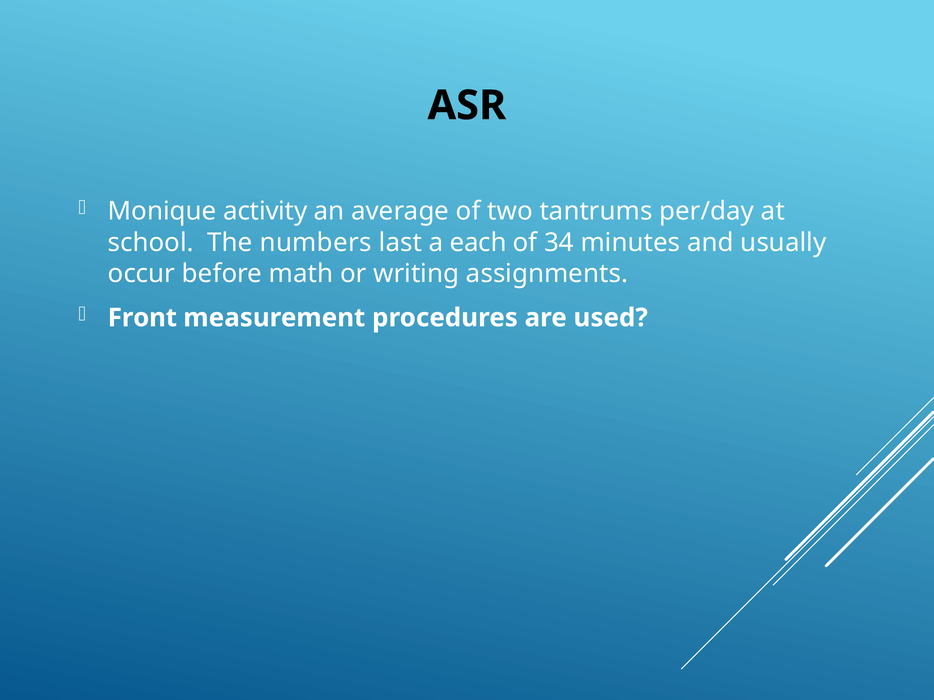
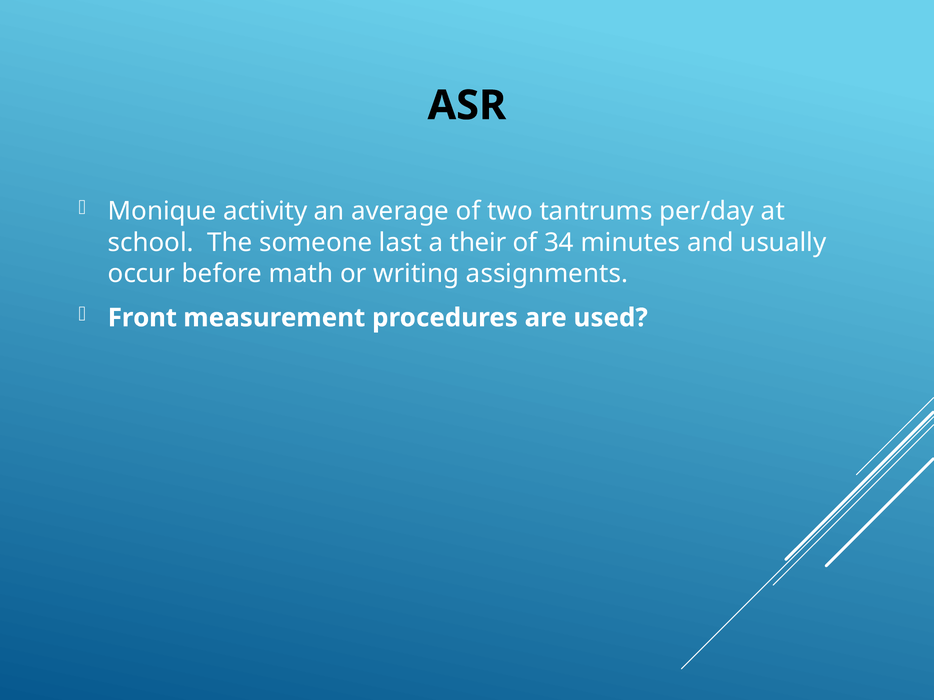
numbers: numbers -> someone
each: each -> their
